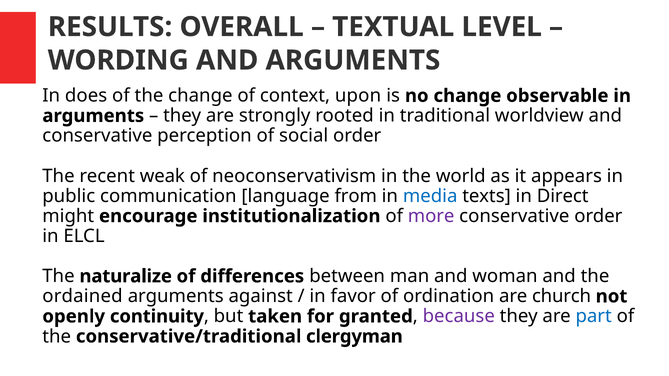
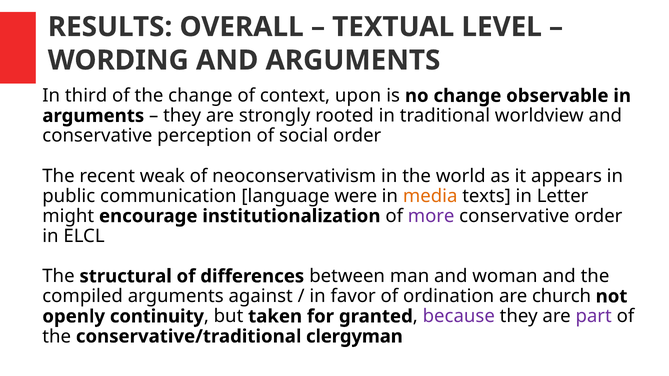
does: does -> third
from: from -> were
media colour: blue -> orange
Direct: Direct -> Letter
naturalize: naturalize -> structural
ordained: ordained -> compiled
part colour: blue -> purple
